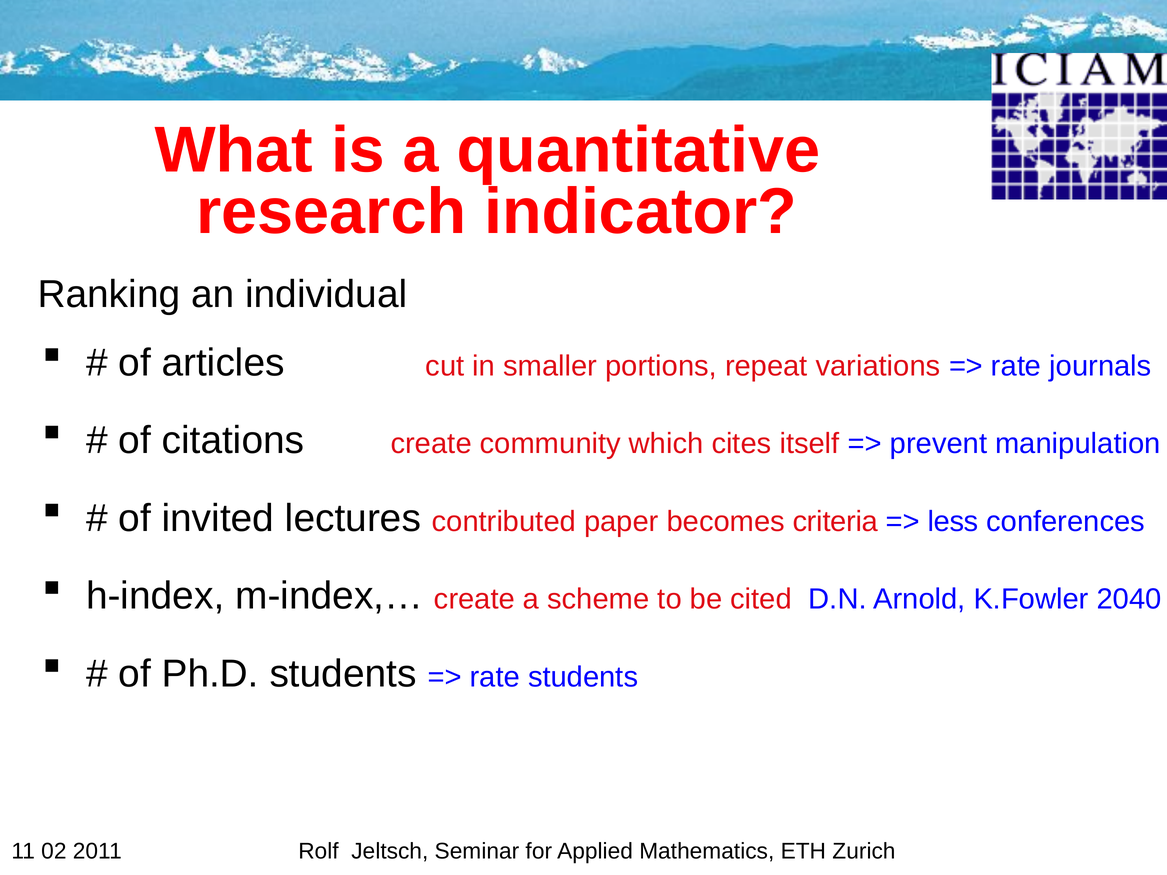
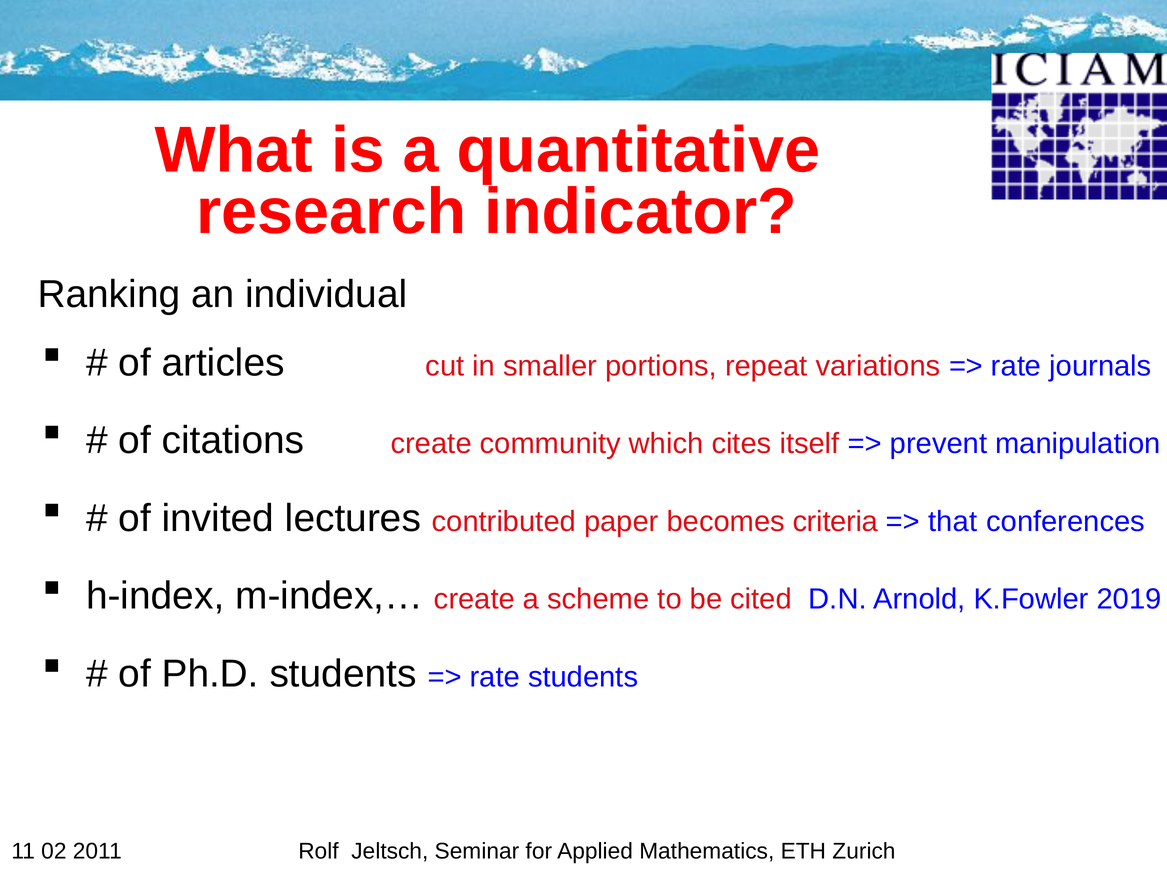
less: less -> that
2040: 2040 -> 2019
